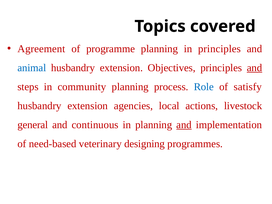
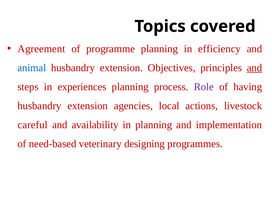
in principles: principles -> efficiency
community: community -> experiences
Role colour: blue -> purple
satisfy: satisfy -> having
general: general -> careful
continuous: continuous -> availability
and at (184, 125) underline: present -> none
